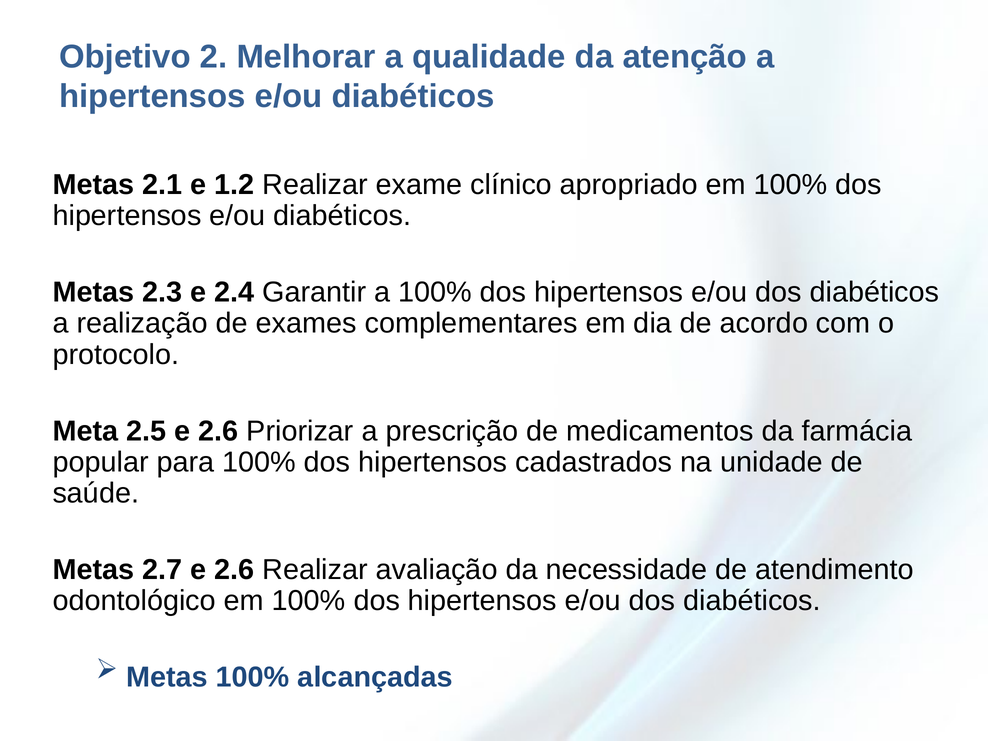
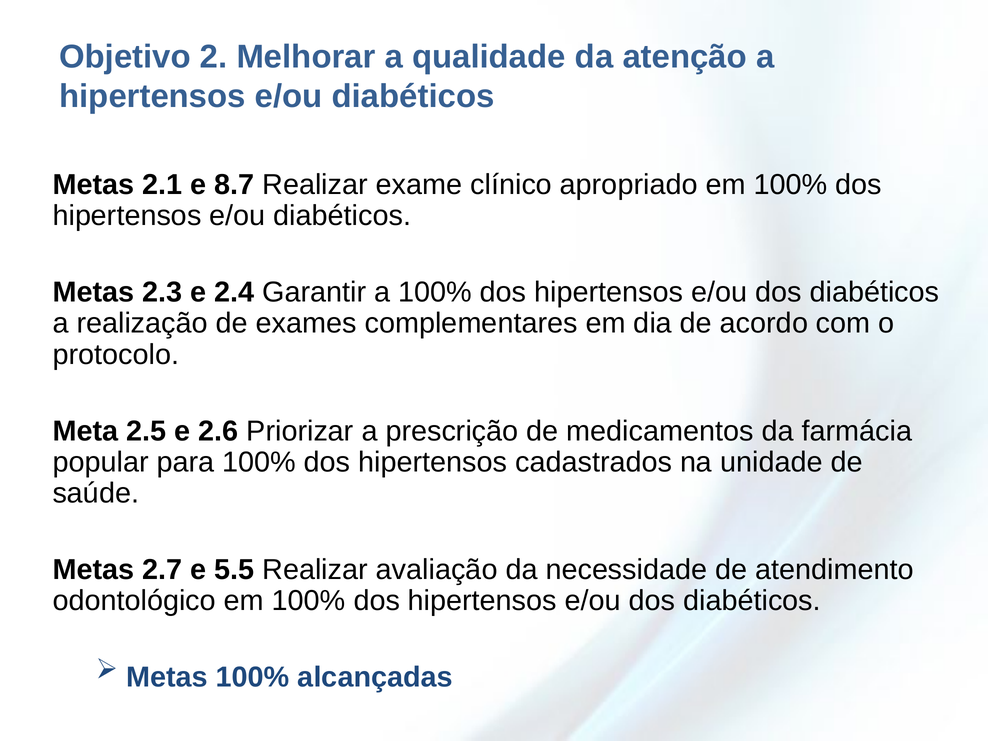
1.2: 1.2 -> 8.7
2.7 e 2.6: 2.6 -> 5.5
